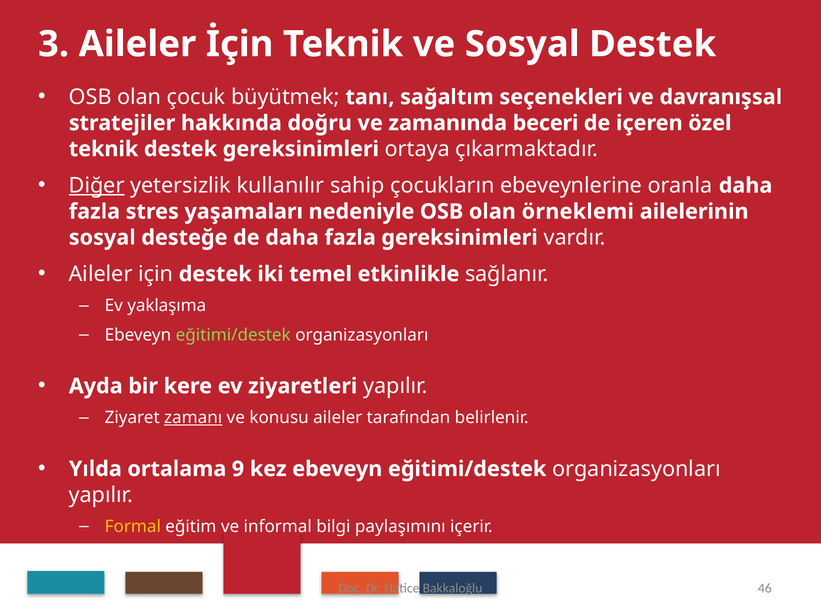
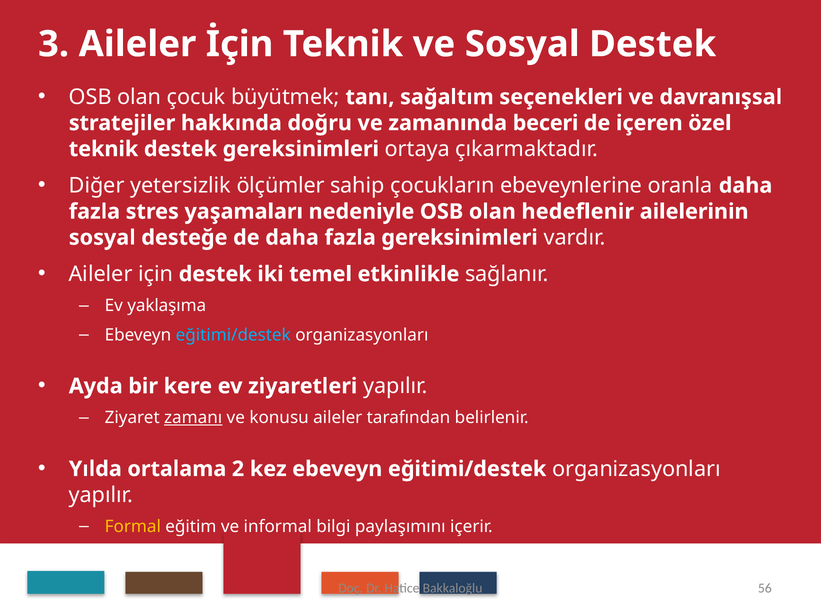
Diğer underline: present -> none
kullanılır: kullanılır -> ölçümler
örneklemi: örneklemi -> hedeflenir
eğitimi/destek at (233, 335) colour: light green -> light blue
9: 9 -> 2
46: 46 -> 56
